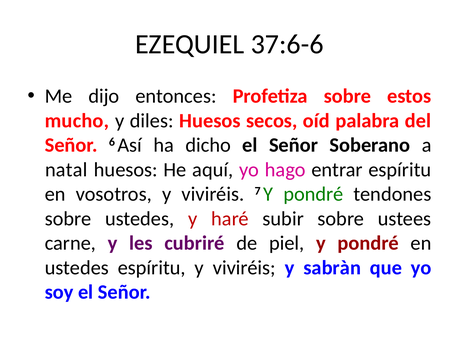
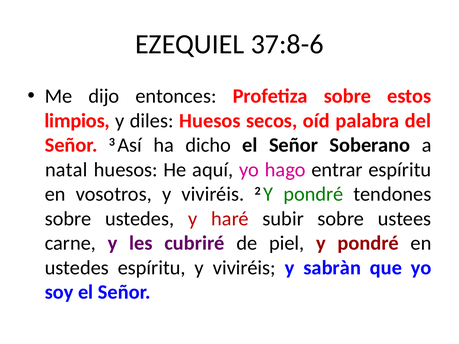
37:6-6: 37:6-6 -> 37:8-6
mucho: mucho -> limpios
6: 6 -> 3
7: 7 -> 2
